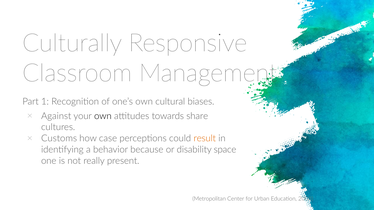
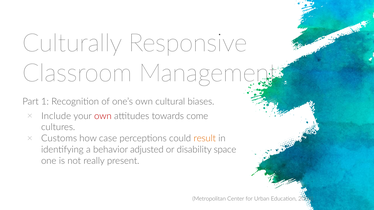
Against: Against -> Include
own at (103, 116) colour: black -> red
share: share -> come
because: because -> adjusted
